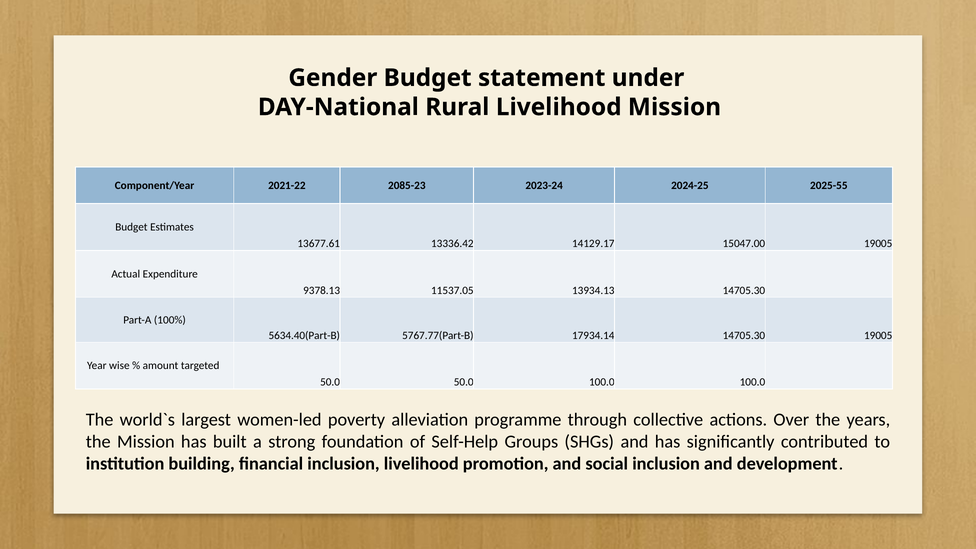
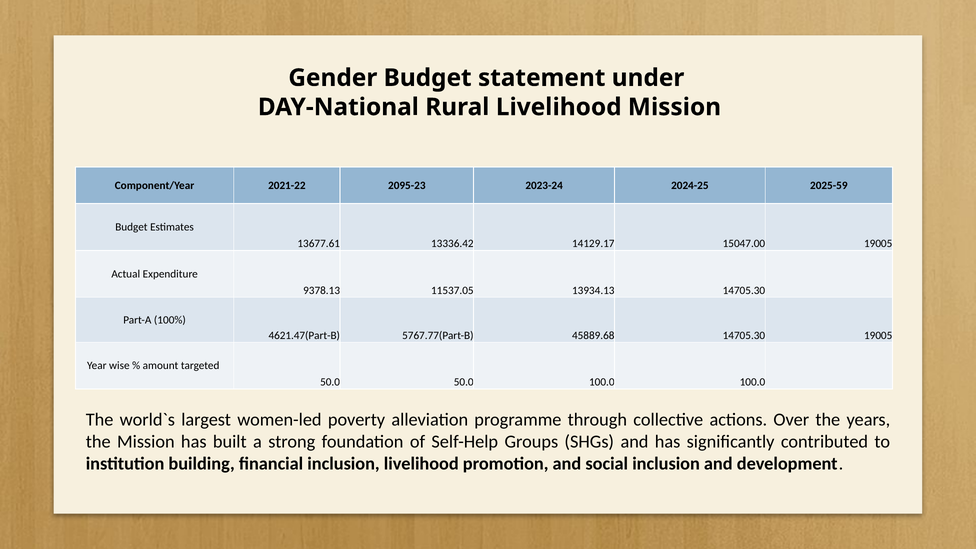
2085-23: 2085-23 -> 2095-23
2025-55: 2025-55 -> 2025-59
5634.40(Part-B: 5634.40(Part-B -> 4621.47(Part-B
17934.14: 17934.14 -> 45889.68
